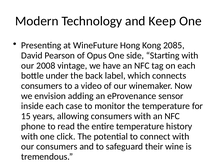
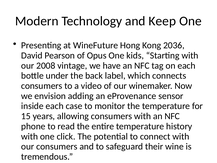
2085: 2085 -> 2036
side: side -> kids
